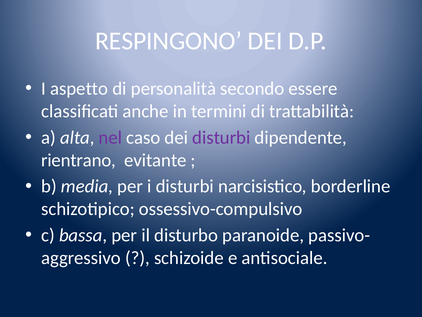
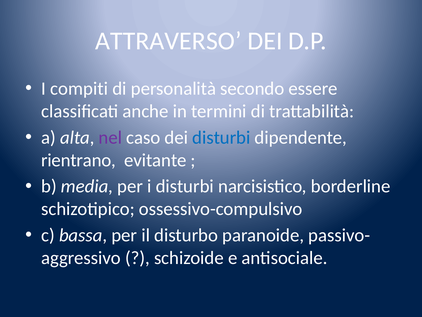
RESPINGONO: RESPINGONO -> ATTRAVERSO
aspetto: aspetto -> compiti
disturbi at (221, 137) colour: purple -> blue
